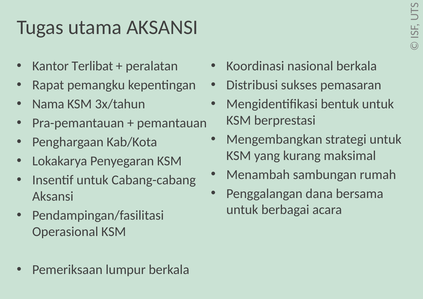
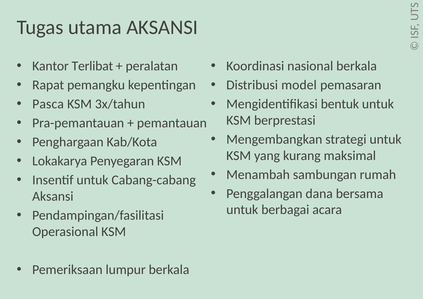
sukses: sukses -> model
Nama: Nama -> Pasca
